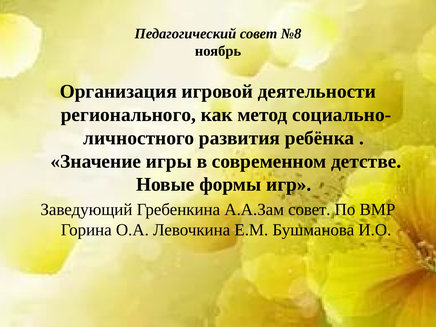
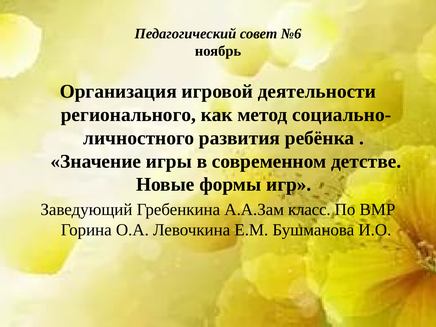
№8: №8 -> №6
А.А.Зам совет: совет -> класс
